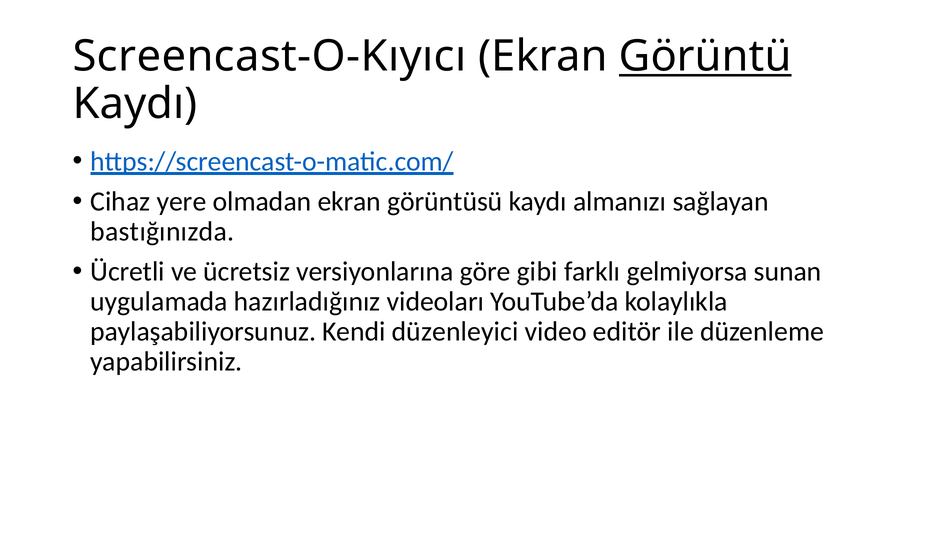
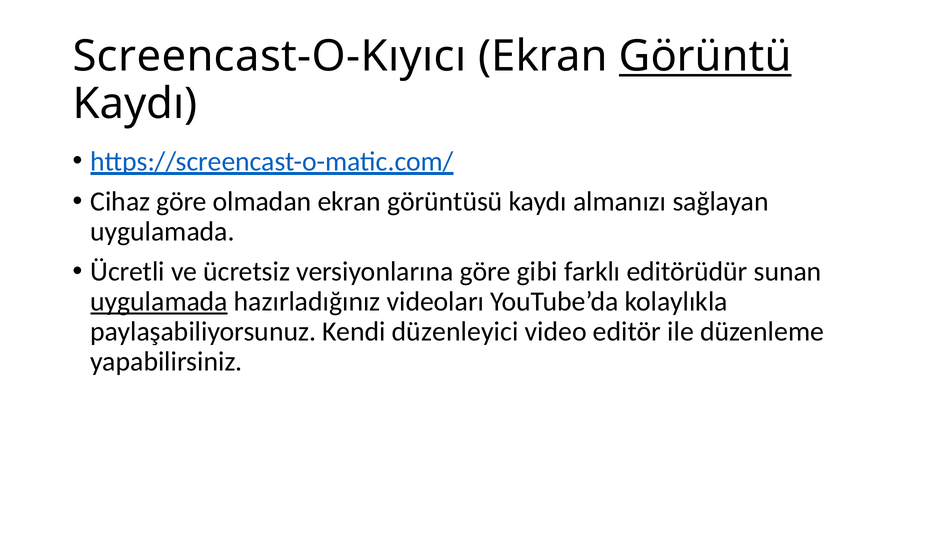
Cihaz yere: yere -> göre
bastığınızda at (162, 231): bastığınızda -> uygulamada
gelmiyorsa: gelmiyorsa -> editörüdür
uygulamada at (159, 301) underline: none -> present
